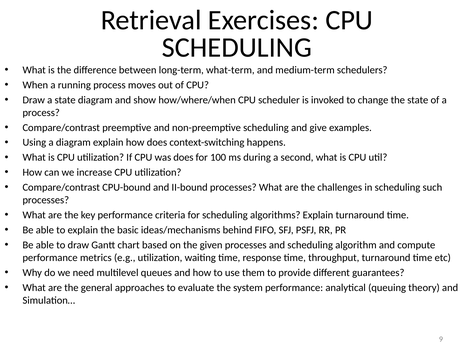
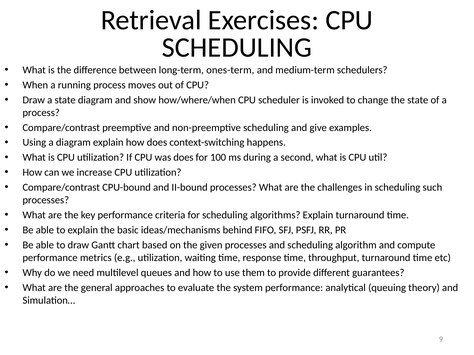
what-term: what-term -> ones-term
